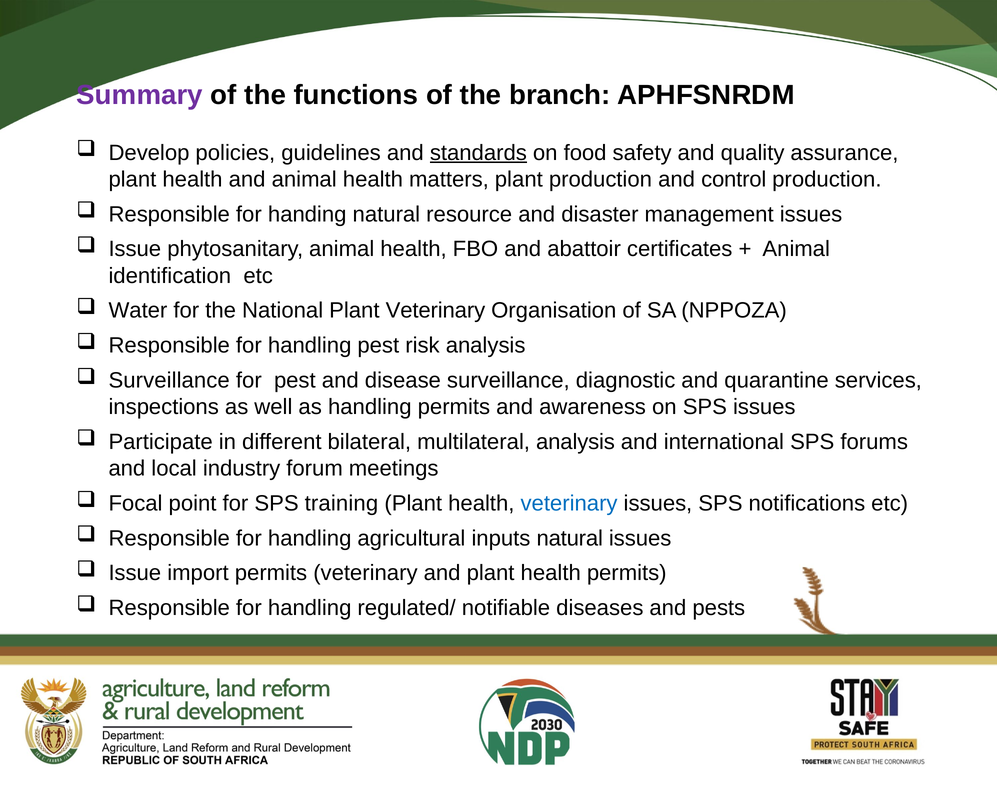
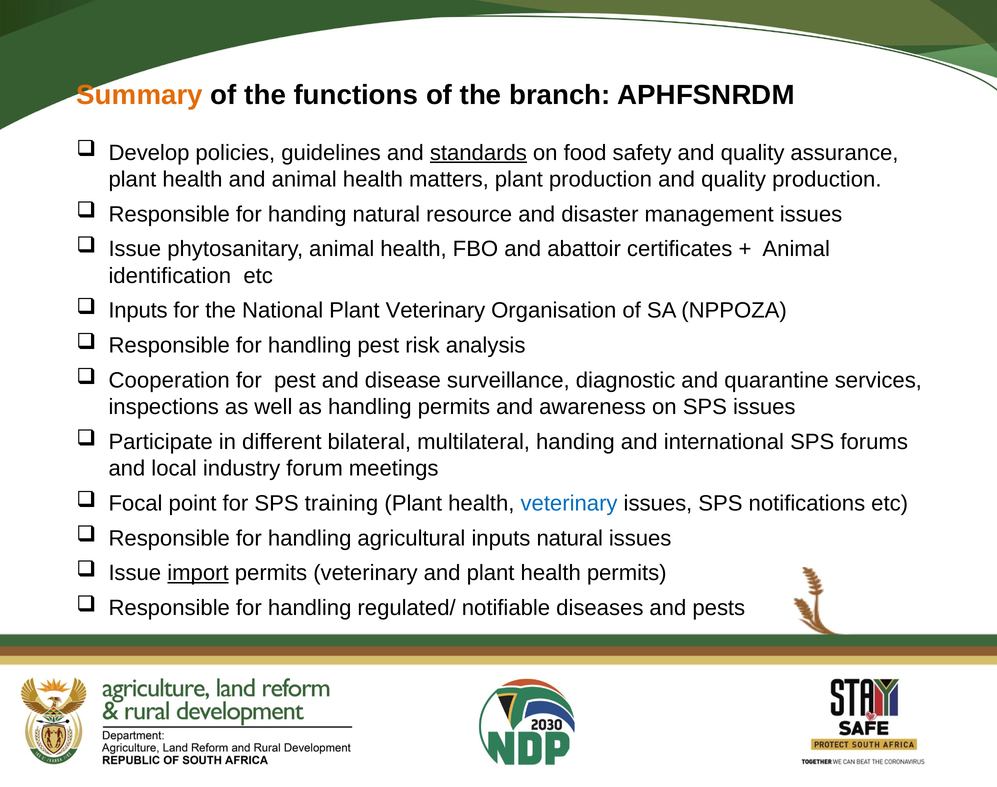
Summary colour: purple -> orange
production and control: control -> quality
Water at (138, 311): Water -> Inputs
Surveillance at (169, 380): Surveillance -> Cooperation
multilateral analysis: analysis -> handing
import underline: none -> present
